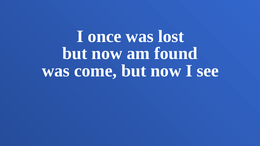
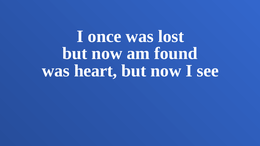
come: come -> heart
